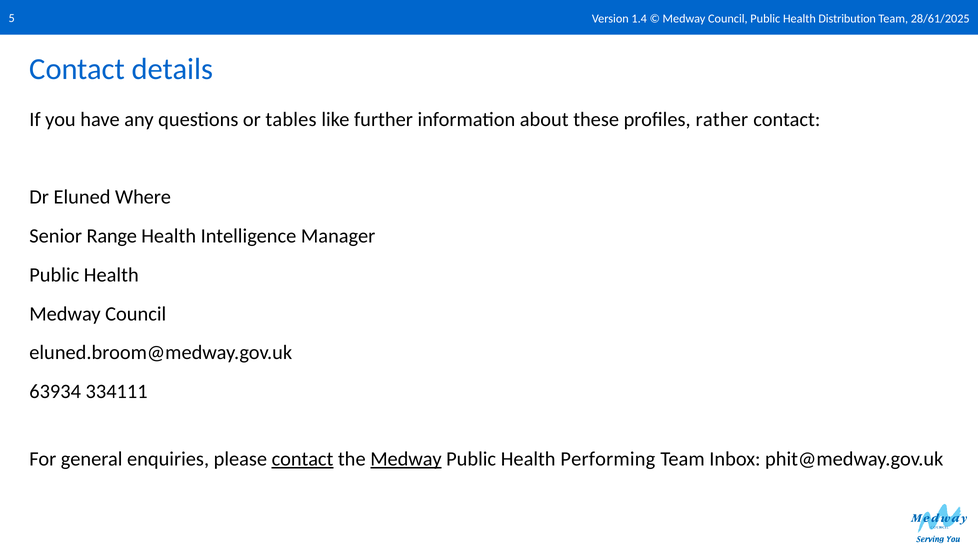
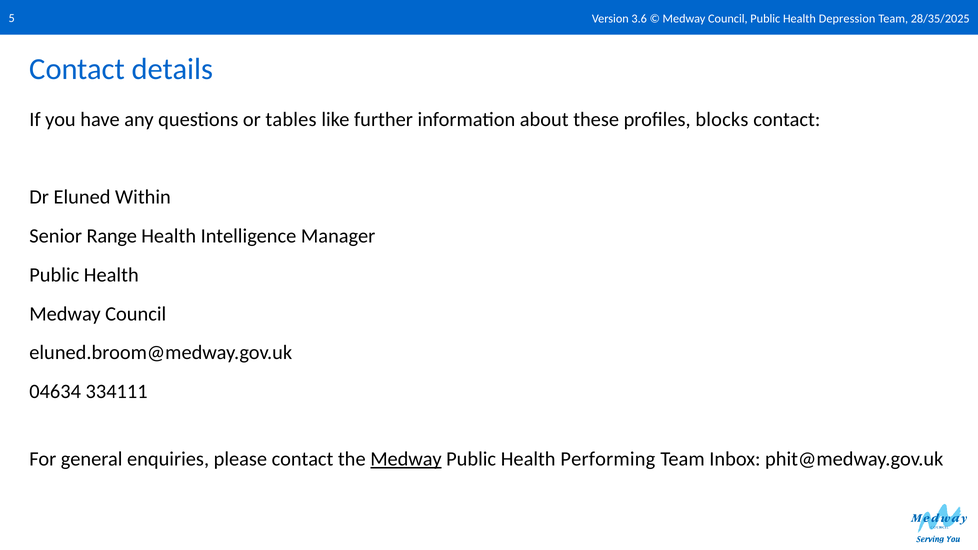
1.4: 1.4 -> 3.6
Distribution: Distribution -> Depression
28/61/2025: 28/61/2025 -> 28/35/2025
rather: rather -> blocks
Where: Where -> Within
63934: 63934 -> 04634
contact at (303, 459) underline: present -> none
